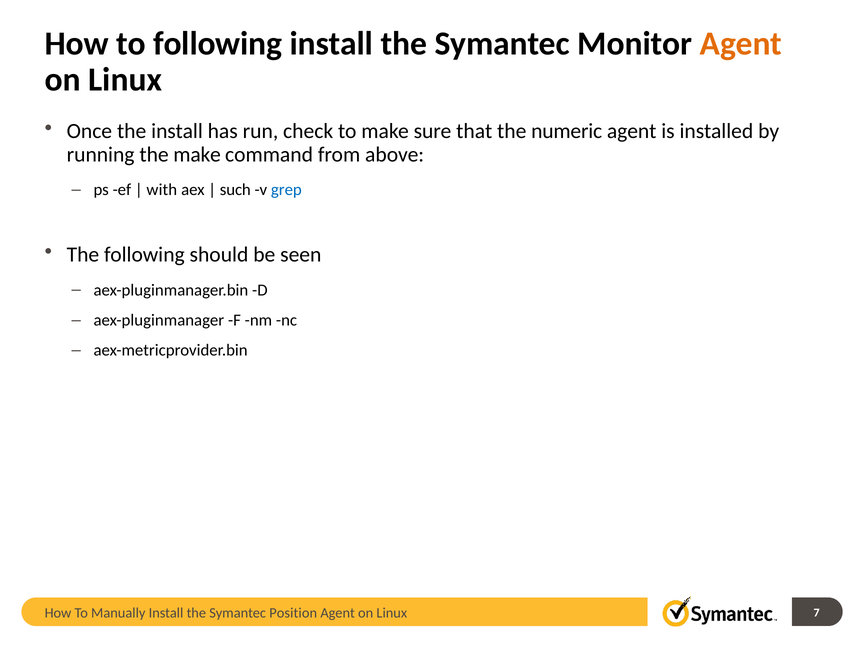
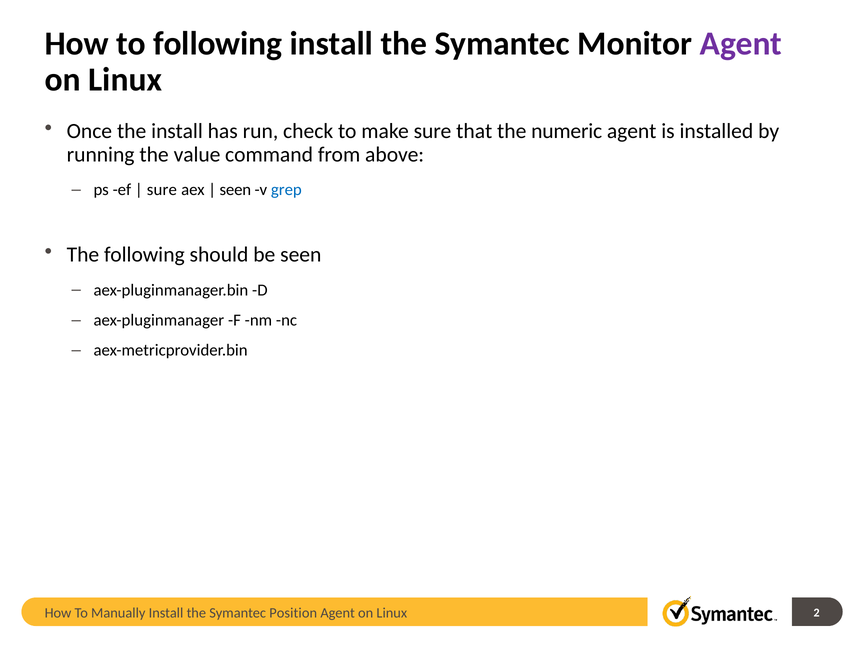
Agent at (741, 44) colour: orange -> purple
the make: make -> value
with at (162, 190): with -> sure
such at (235, 190): such -> seen
7: 7 -> 2
